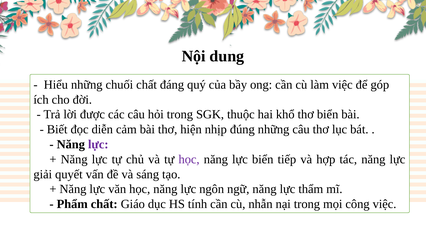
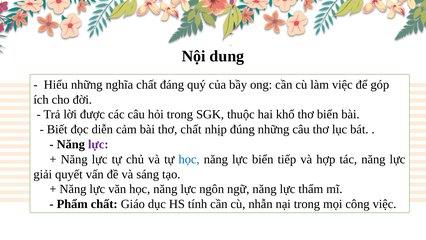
chuối: chuối -> nghĩa
thơ hiện: hiện -> chất
học at (189, 159) colour: purple -> blue
